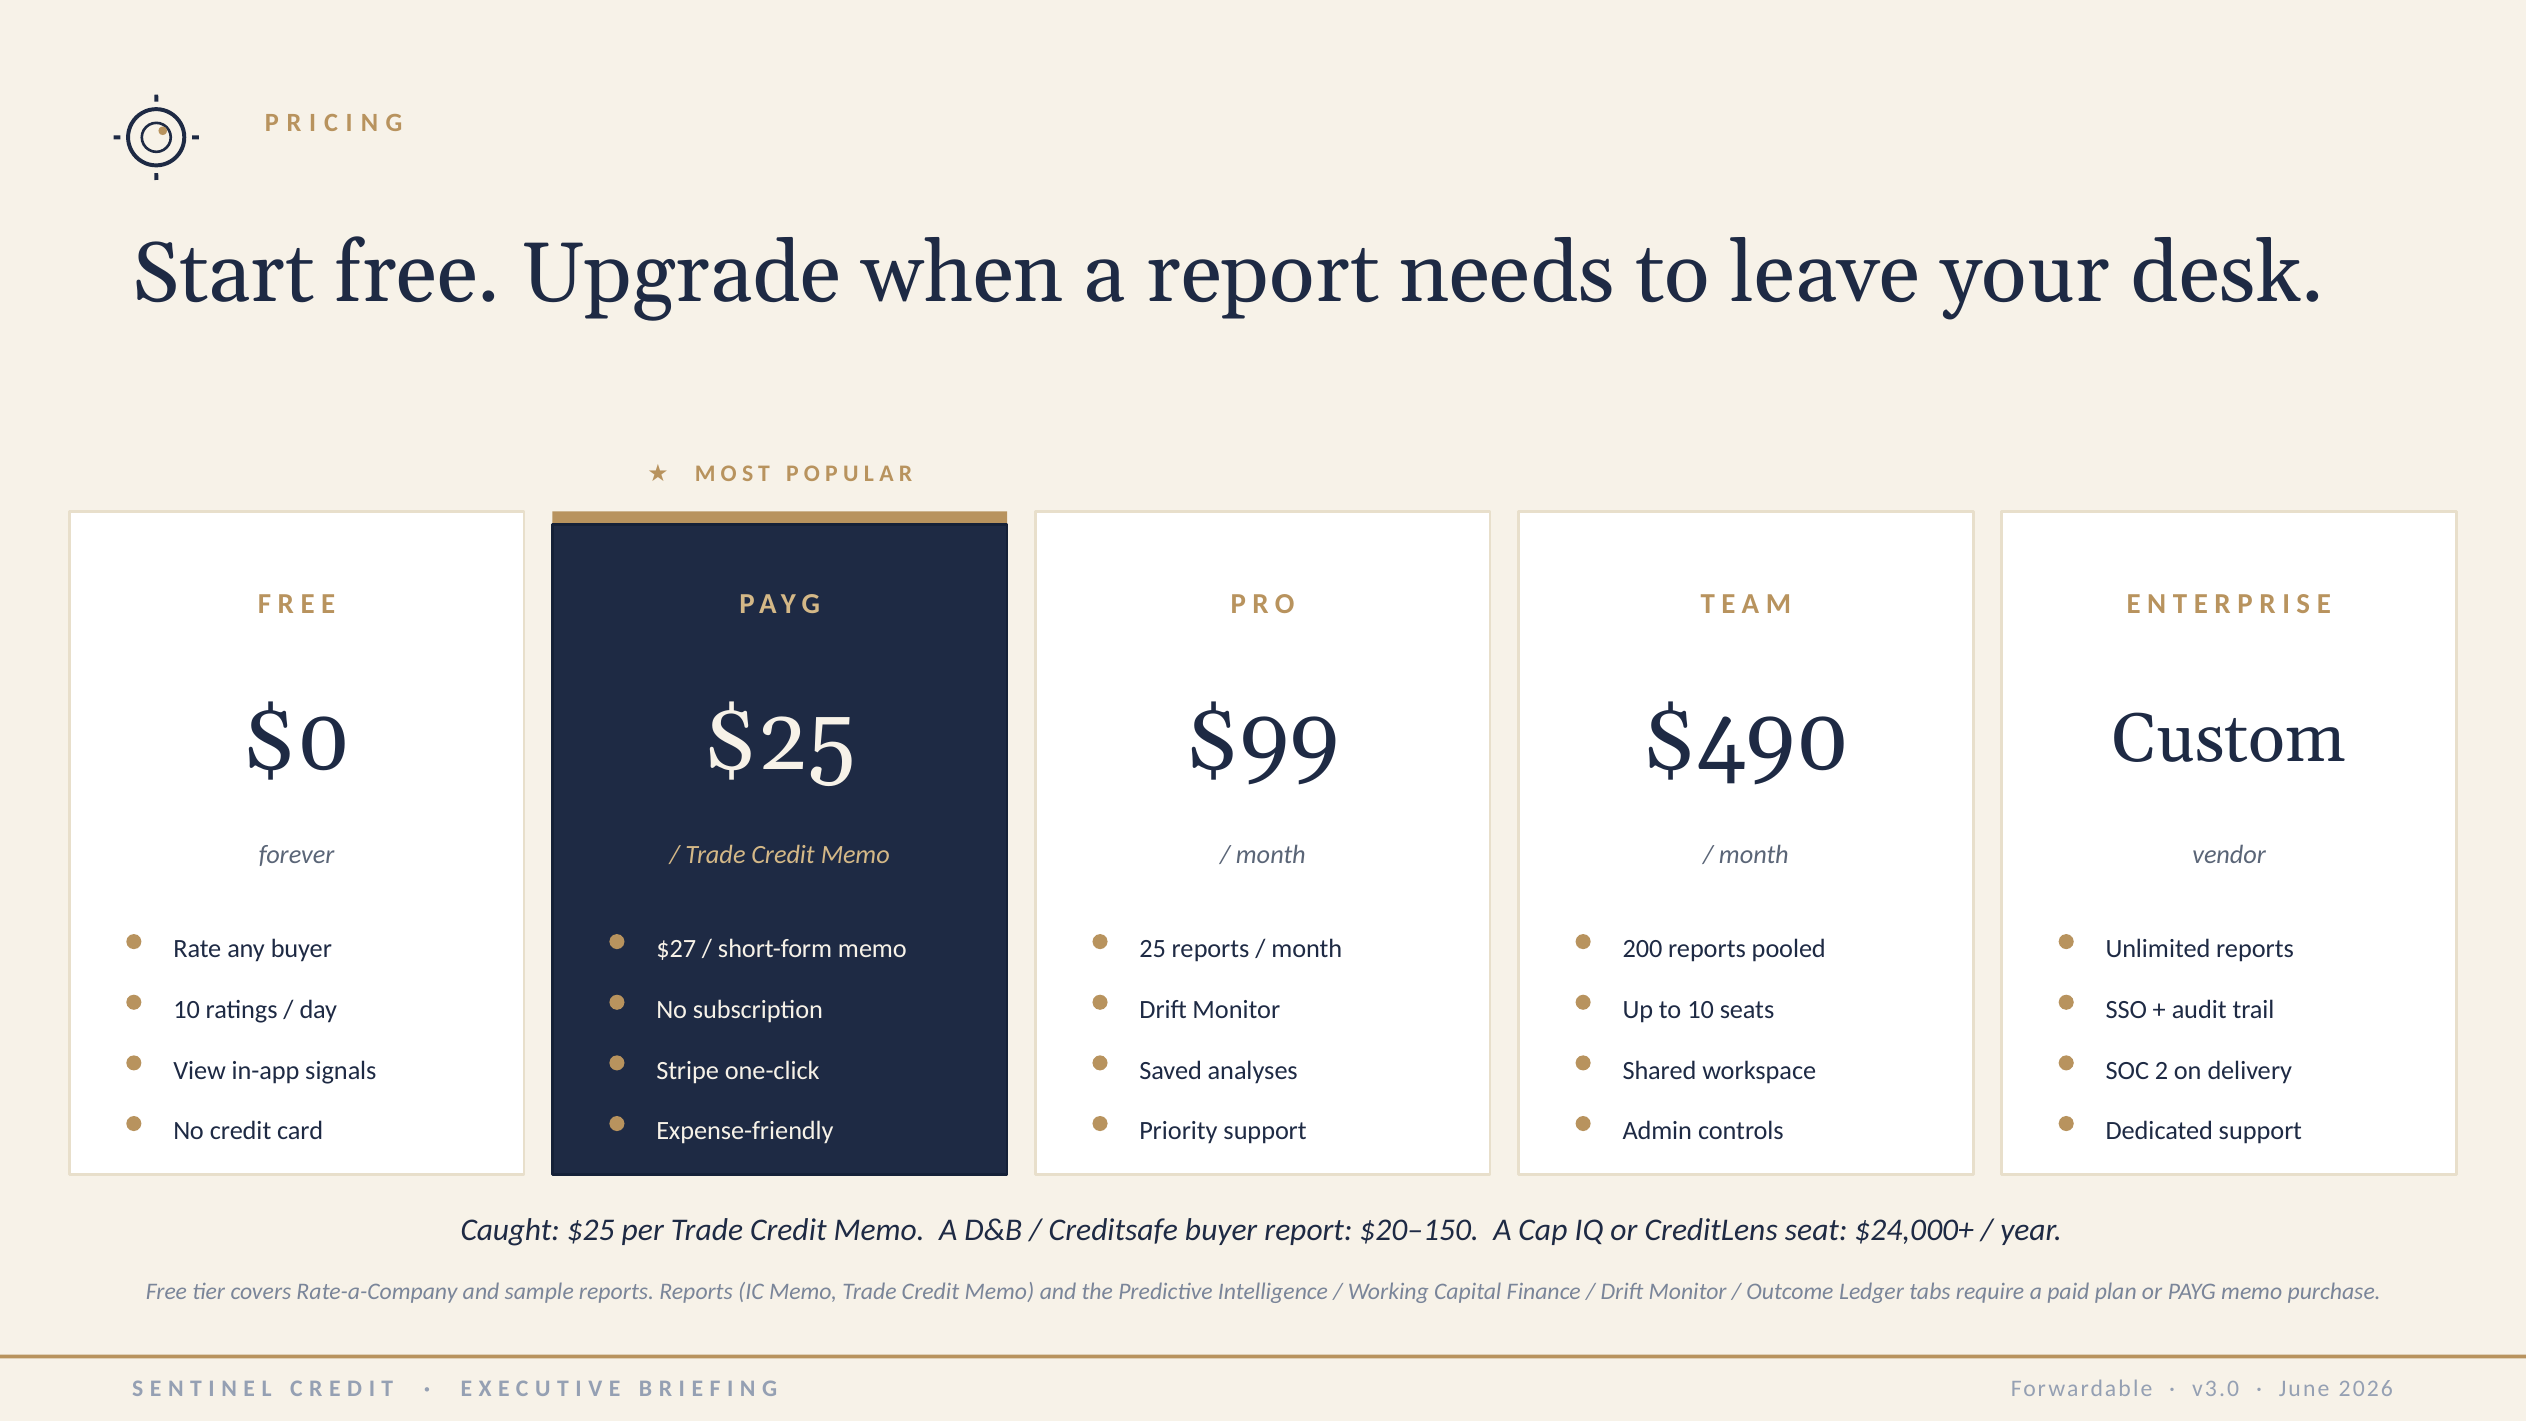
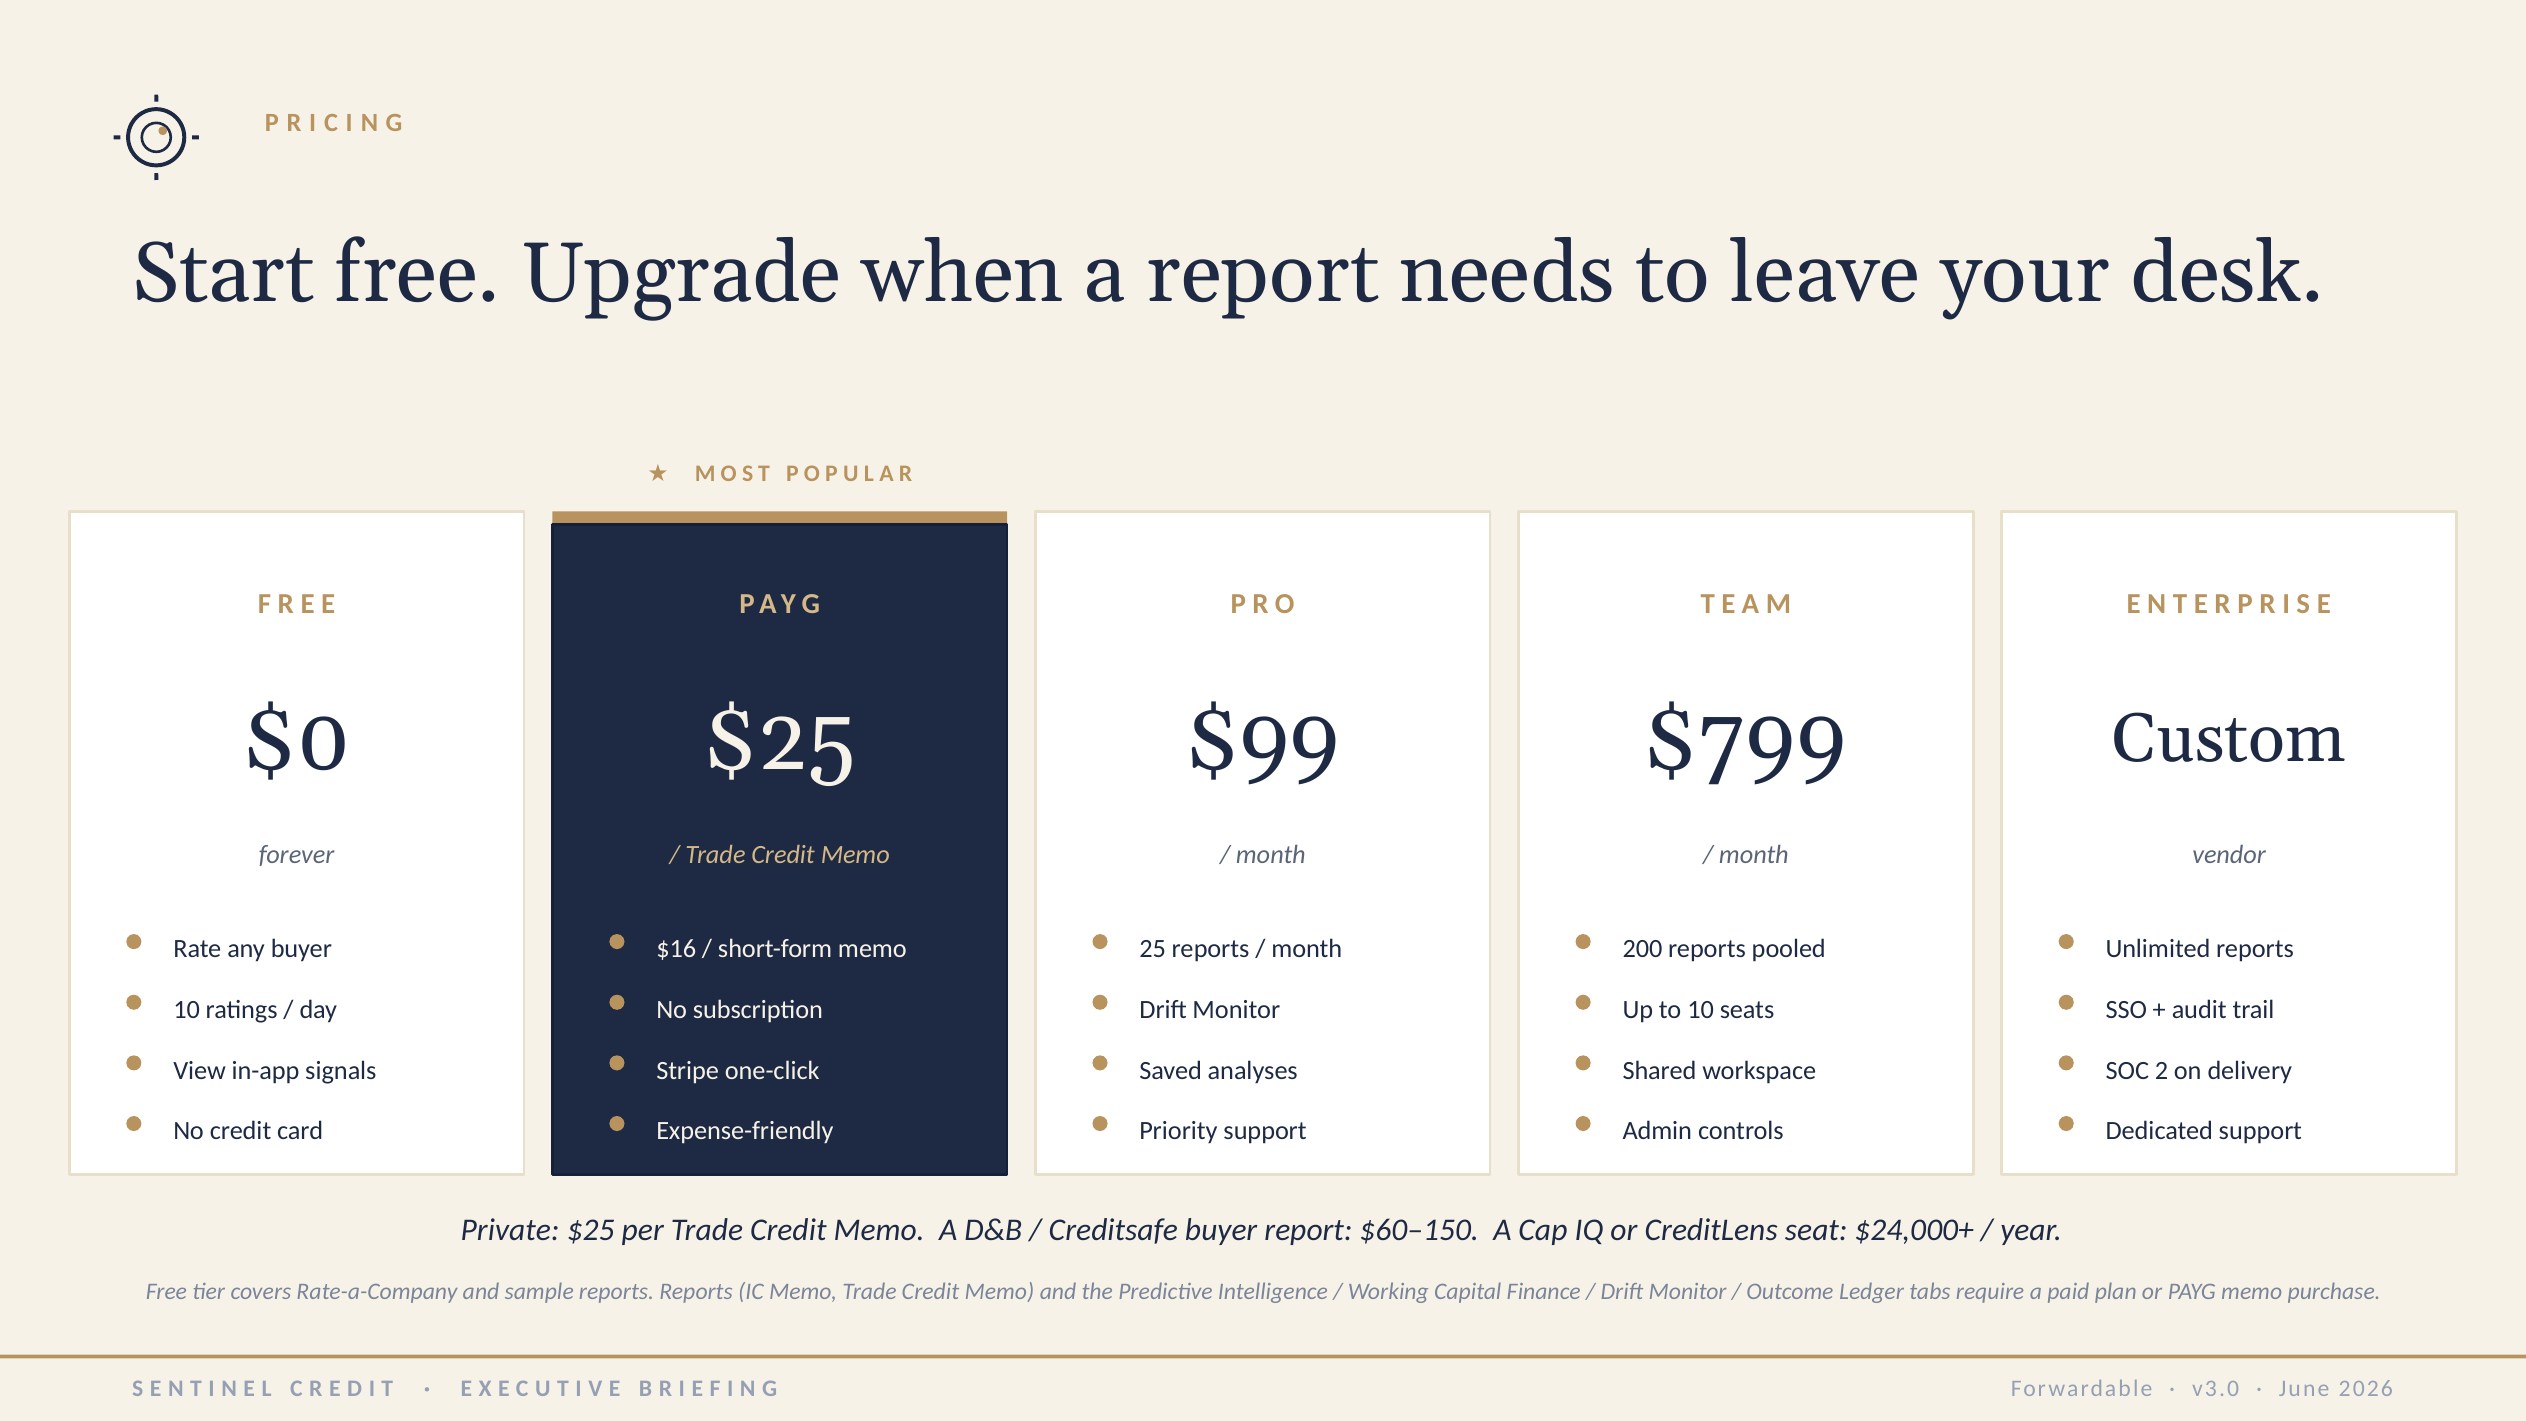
$490: $490 -> $799
$27: $27 -> $16
Caught: Caught -> Private
$20–150: $20–150 -> $60–150
